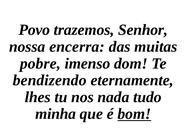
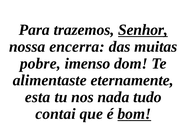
Povo: Povo -> Para
Senhor underline: none -> present
bendizendo: bendizendo -> alimentaste
lhes: lhes -> esta
minha: minha -> contai
